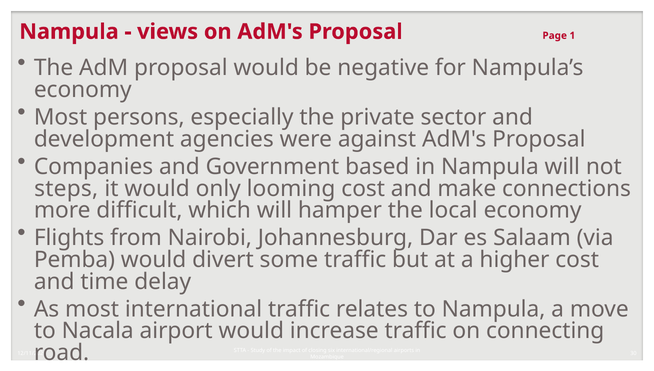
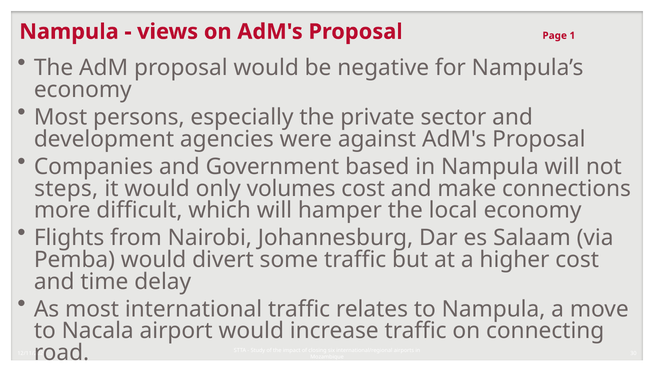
looming: looming -> volumes
